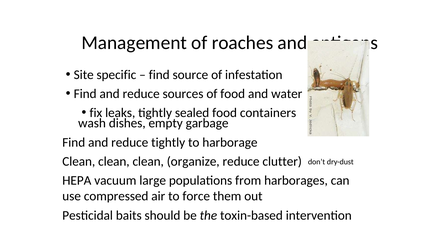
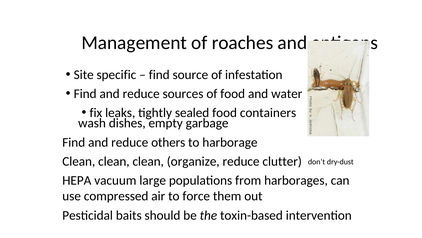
reduce tightly: tightly -> others
